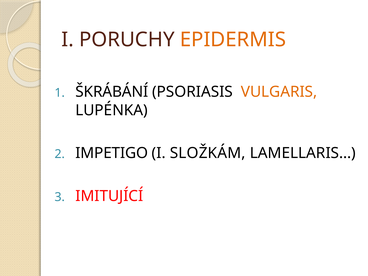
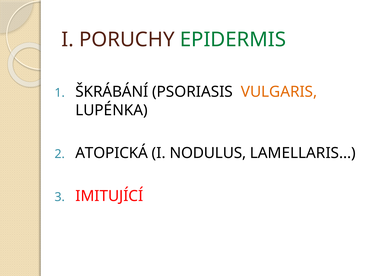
EPIDERMIS colour: orange -> green
IMPETIGO: IMPETIGO -> ATOPICKÁ
SLOŽKÁM: SLOŽKÁM -> NODULUS
